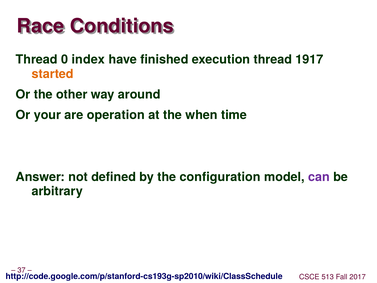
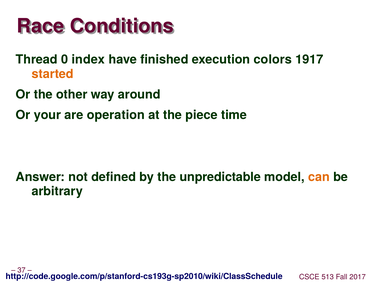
execution thread: thread -> colors
when: when -> piece
configuration: configuration -> unpredictable
can colour: purple -> orange
